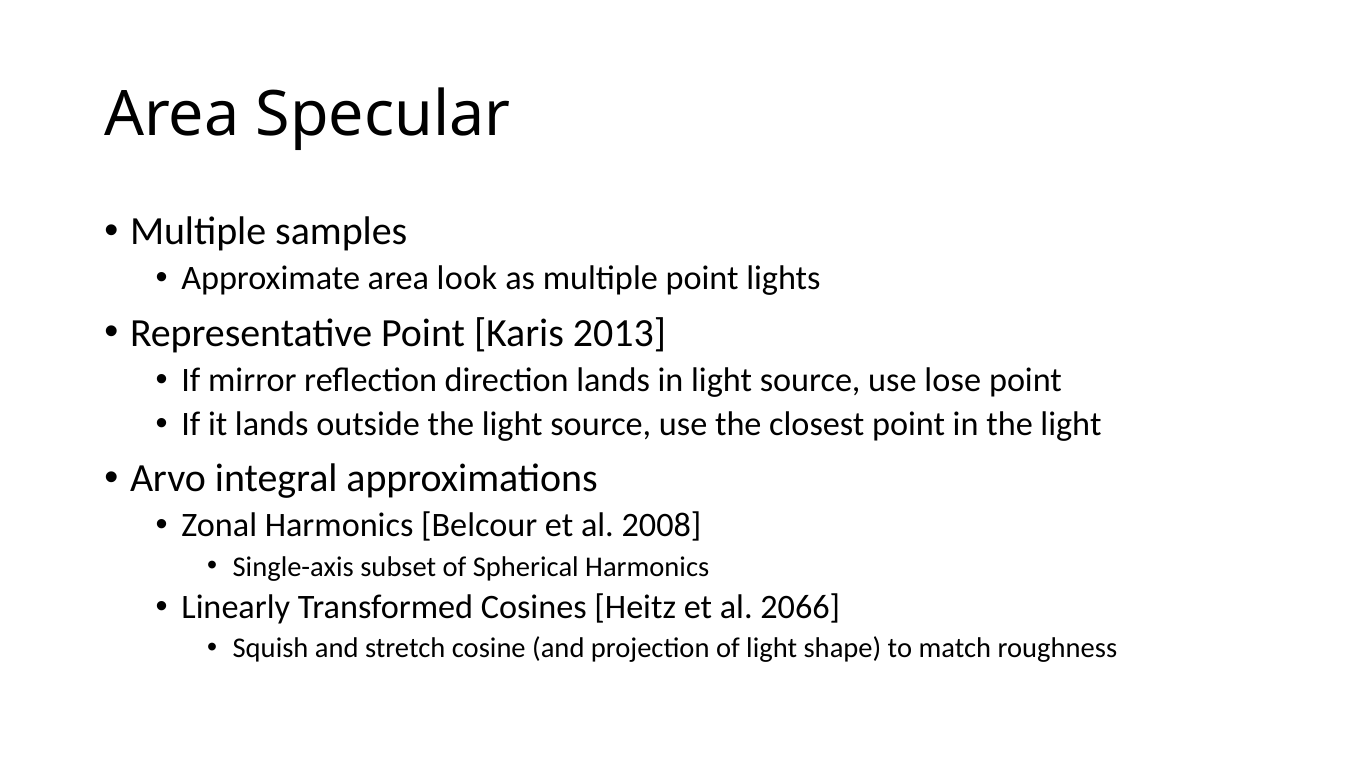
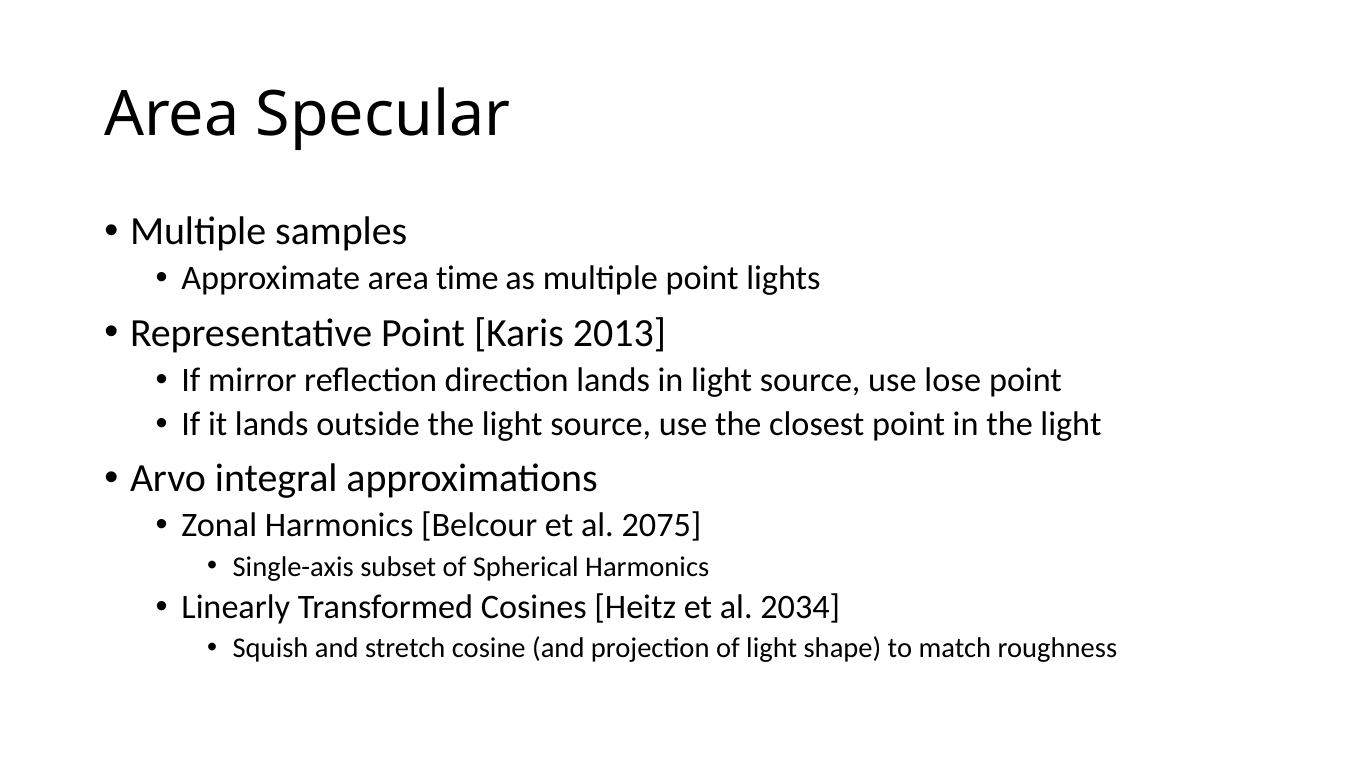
look: look -> time
2008: 2008 -> 2075
2066: 2066 -> 2034
